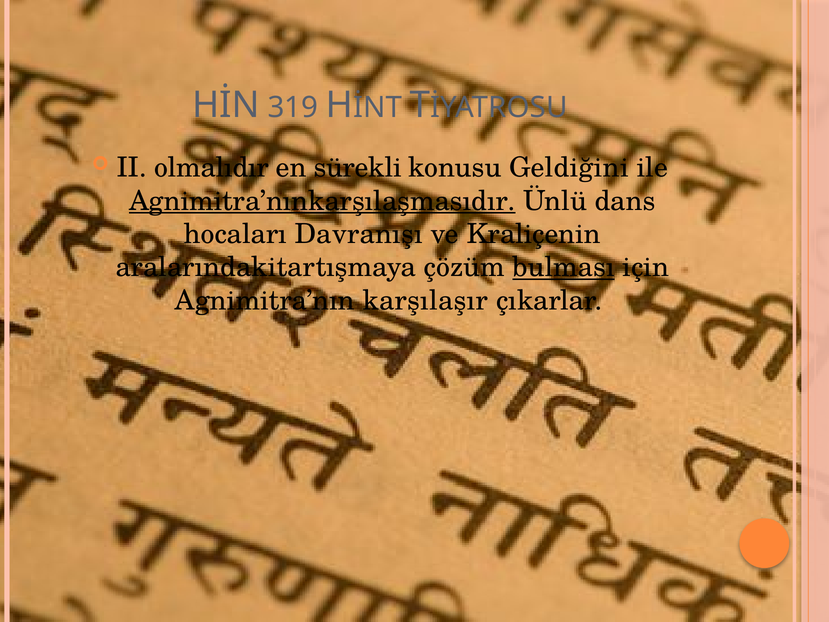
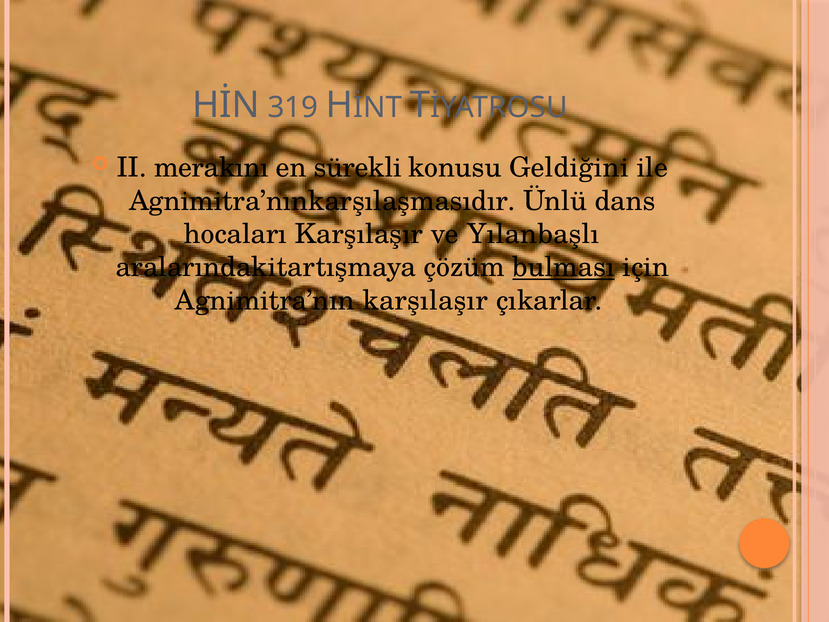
olmalıdır: olmalıdır -> merakını
Agnimitra’nınkarşılaşmasıdır underline: present -> none
hocaları Davranışı: Davranışı -> Karşılaşır
Kraliçenin: Kraliçenin -> Yılanbaşlı
